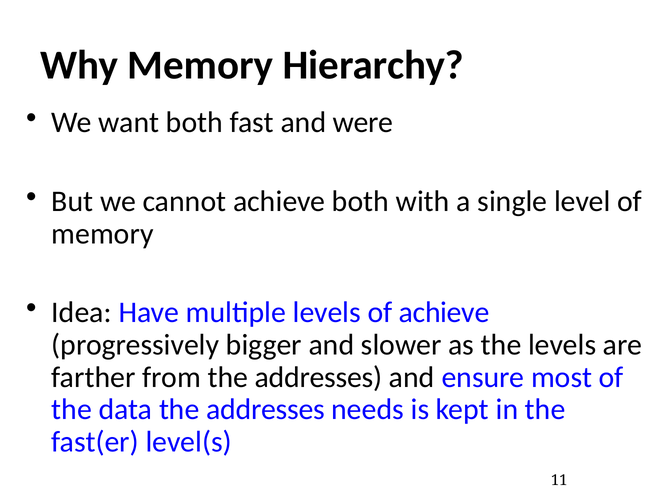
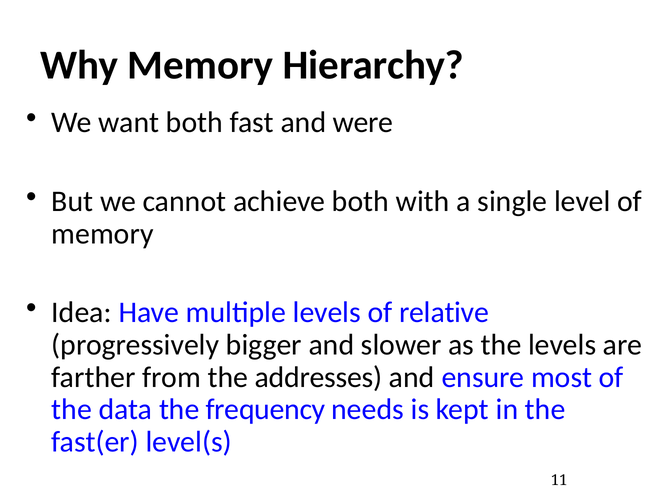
of achieve: achieve -> relative
data the addresses: addresses -> frequency
